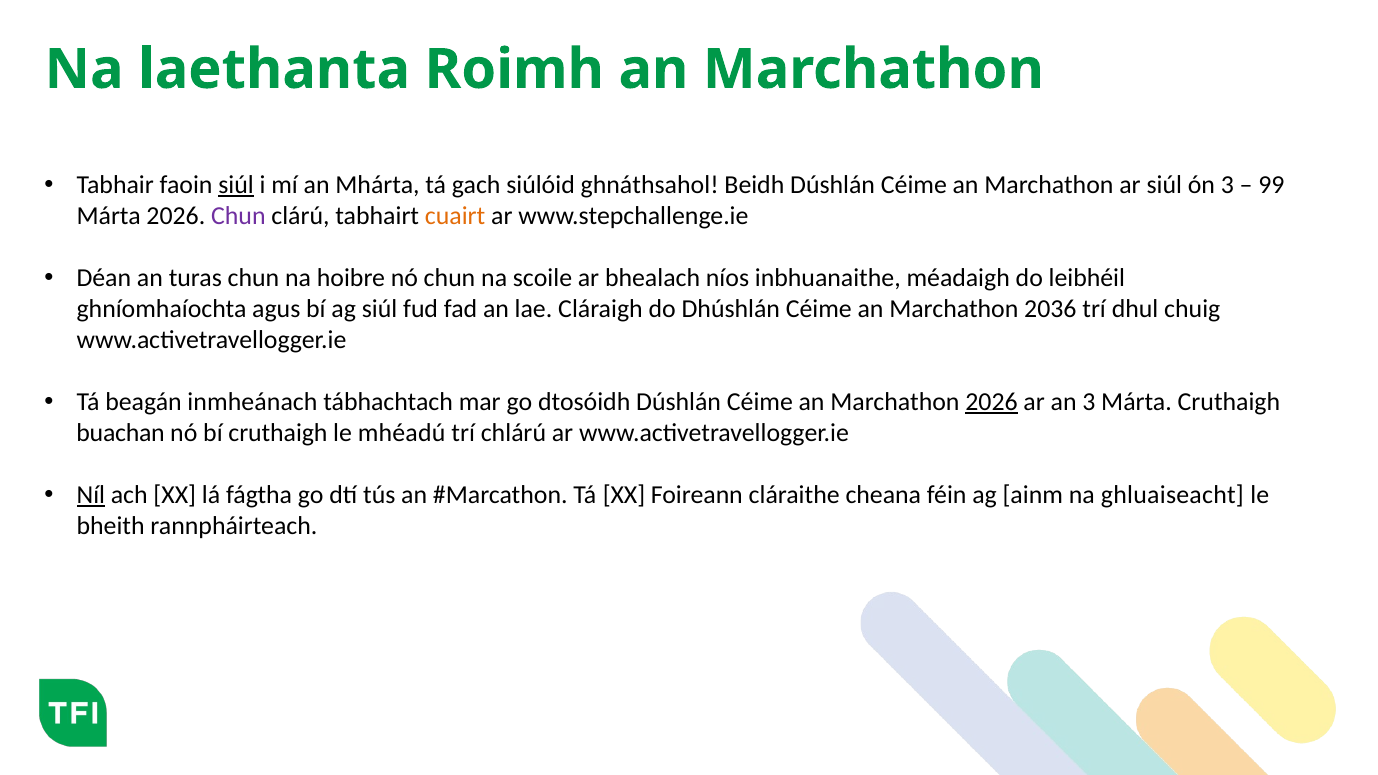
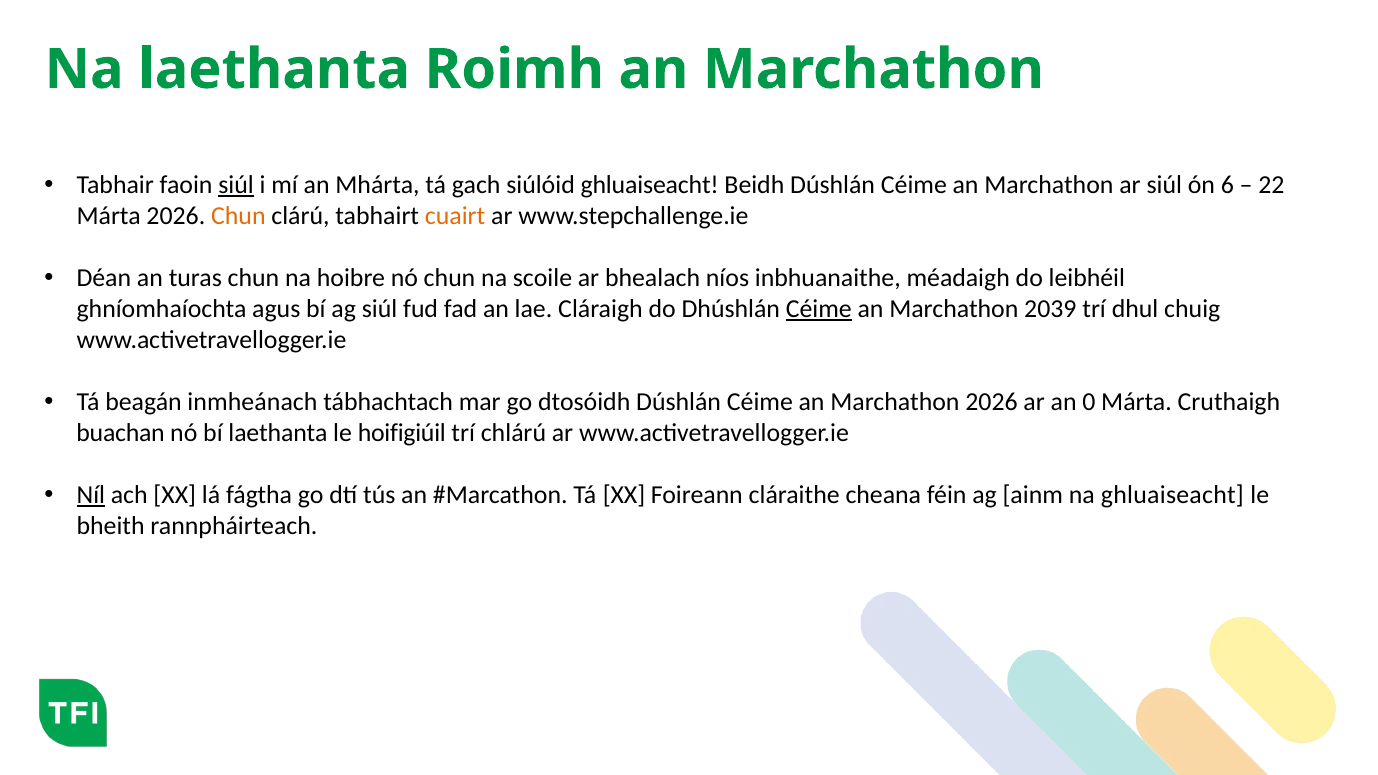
siúlóid ghnáthsahol: ghnáthsahol -> ghluaiseacht
ón 3: 3 -> 6
99: 99 -> 22
Chun at (238, 216) colour: purple -> orange
Céime at (819, 309) underline: none -> present
2036: 2036 -> 2039
2026 at (992, 402) underline: present -> none
an 3: 3 -> 0
bí cruthaigh: cruthaigh -> laethanta
mhéadú: mhéadú -> hoifigiúil
